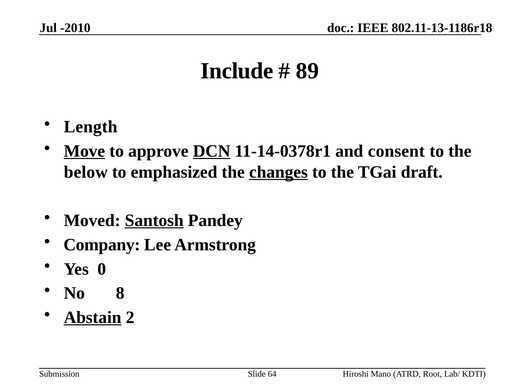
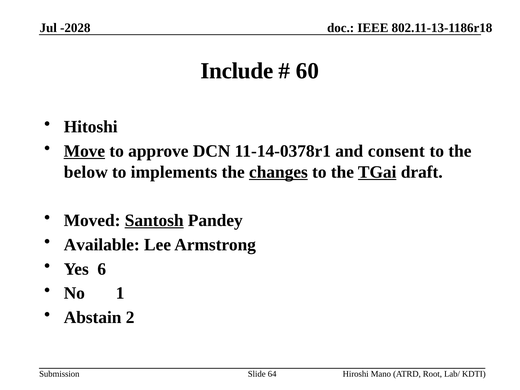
-2010: -2010 -> -2028
89: 89 -> 60
Length: Length -> Hitoshi
DCN underline: present -> none
emphasized: emphasized -> implements
TGai underline: none -> present
Company: Company -> Available
0: 0 -> 6
8: 8 -> 1
Abstain underline: present -> none
